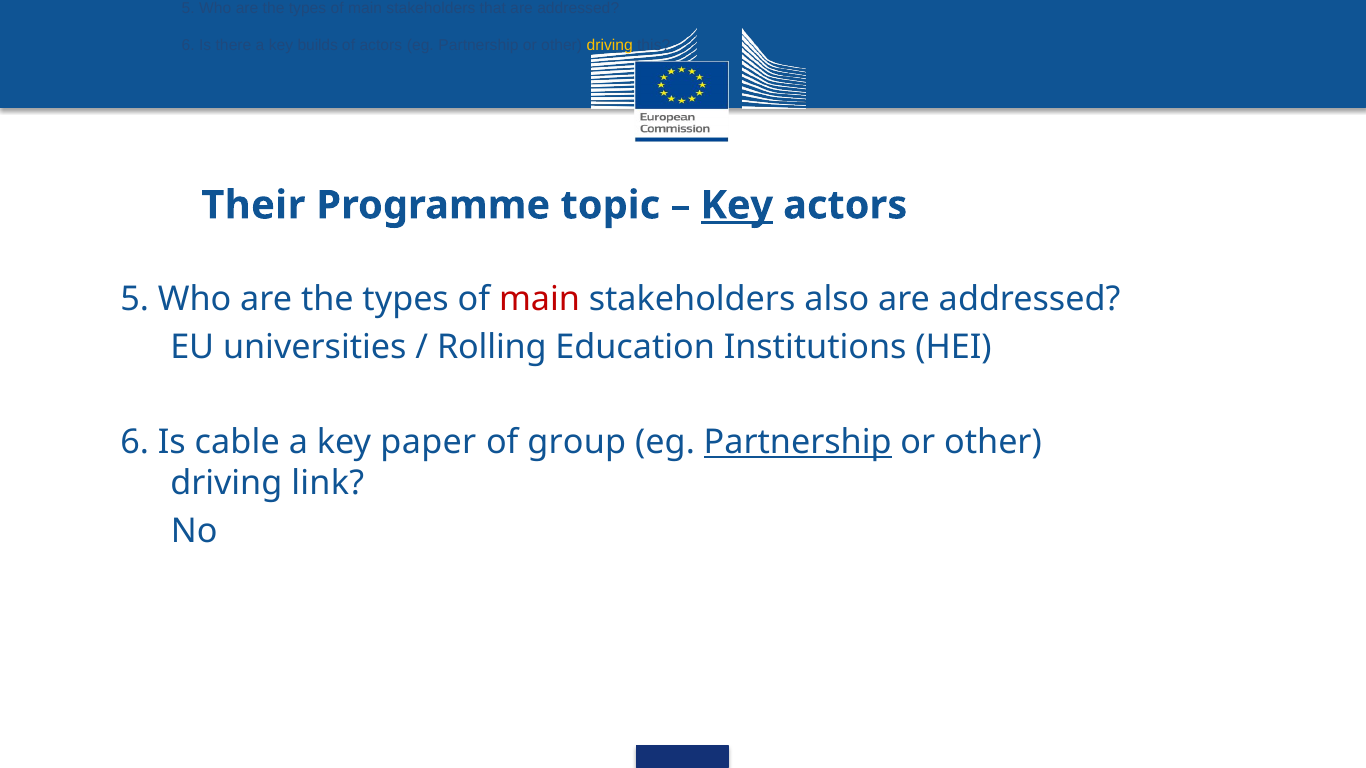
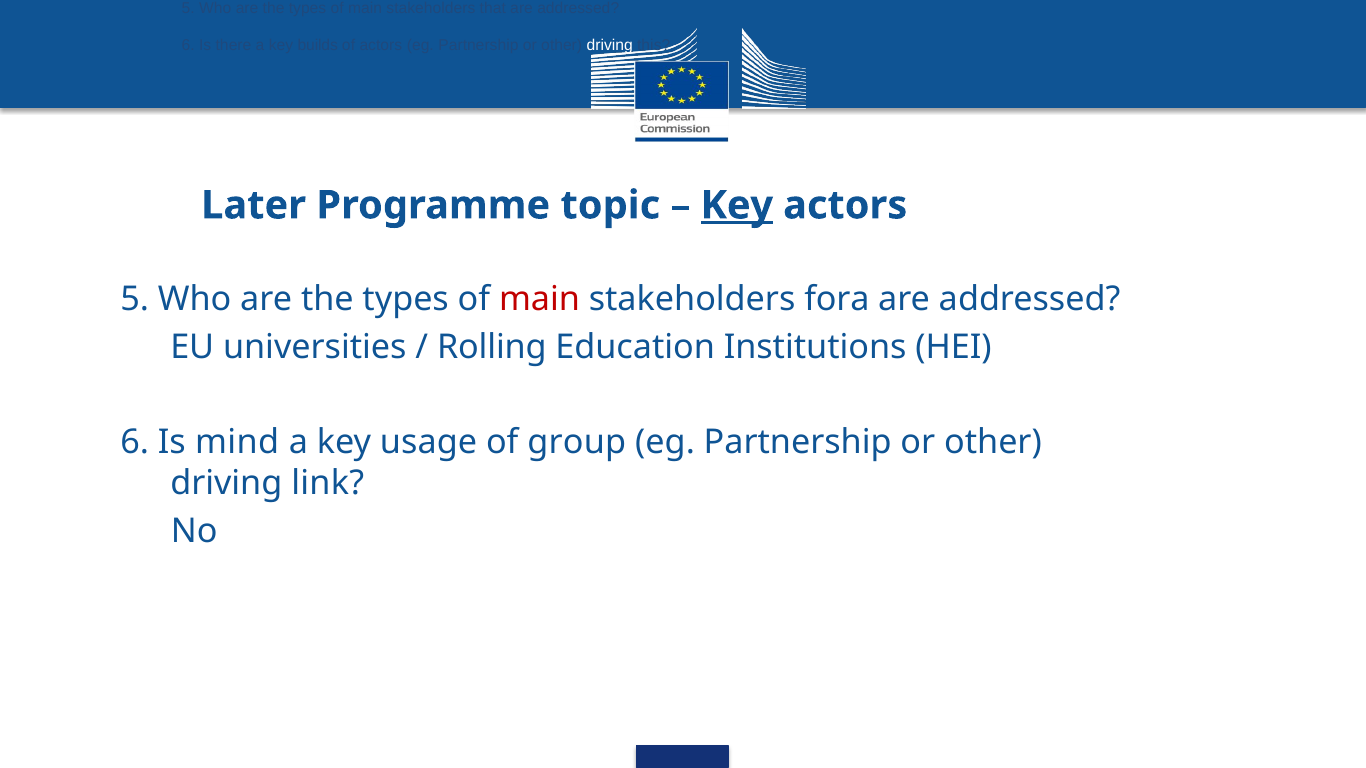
driving at (610, 45) colour: yellow -> white
Their: Their -> Later
also: also -> fora
cable: cable -> mind
paper: paper -> usage
Partnership at (798, 443) underline: present -> none
